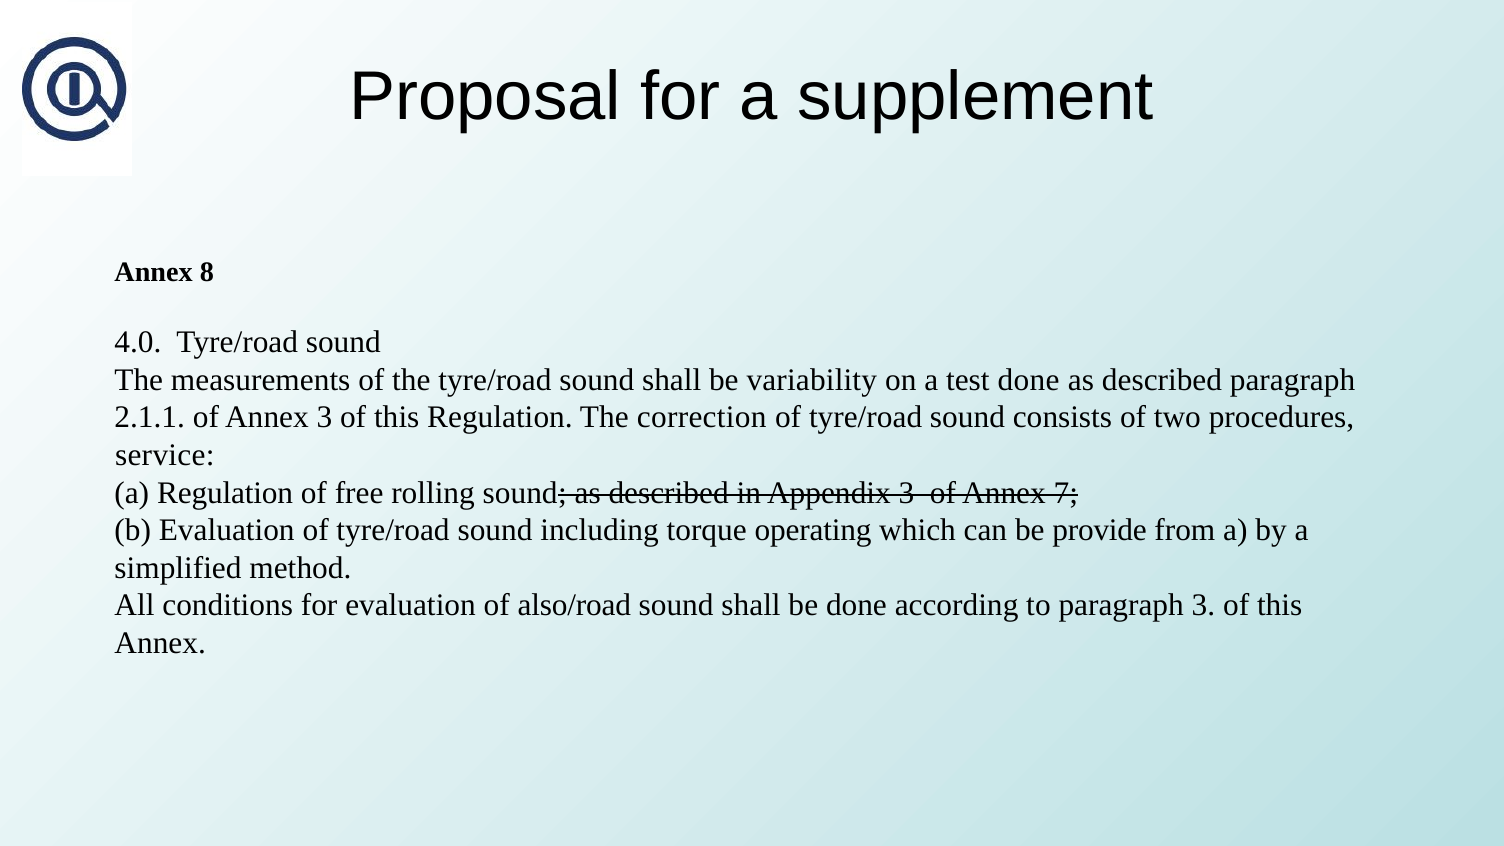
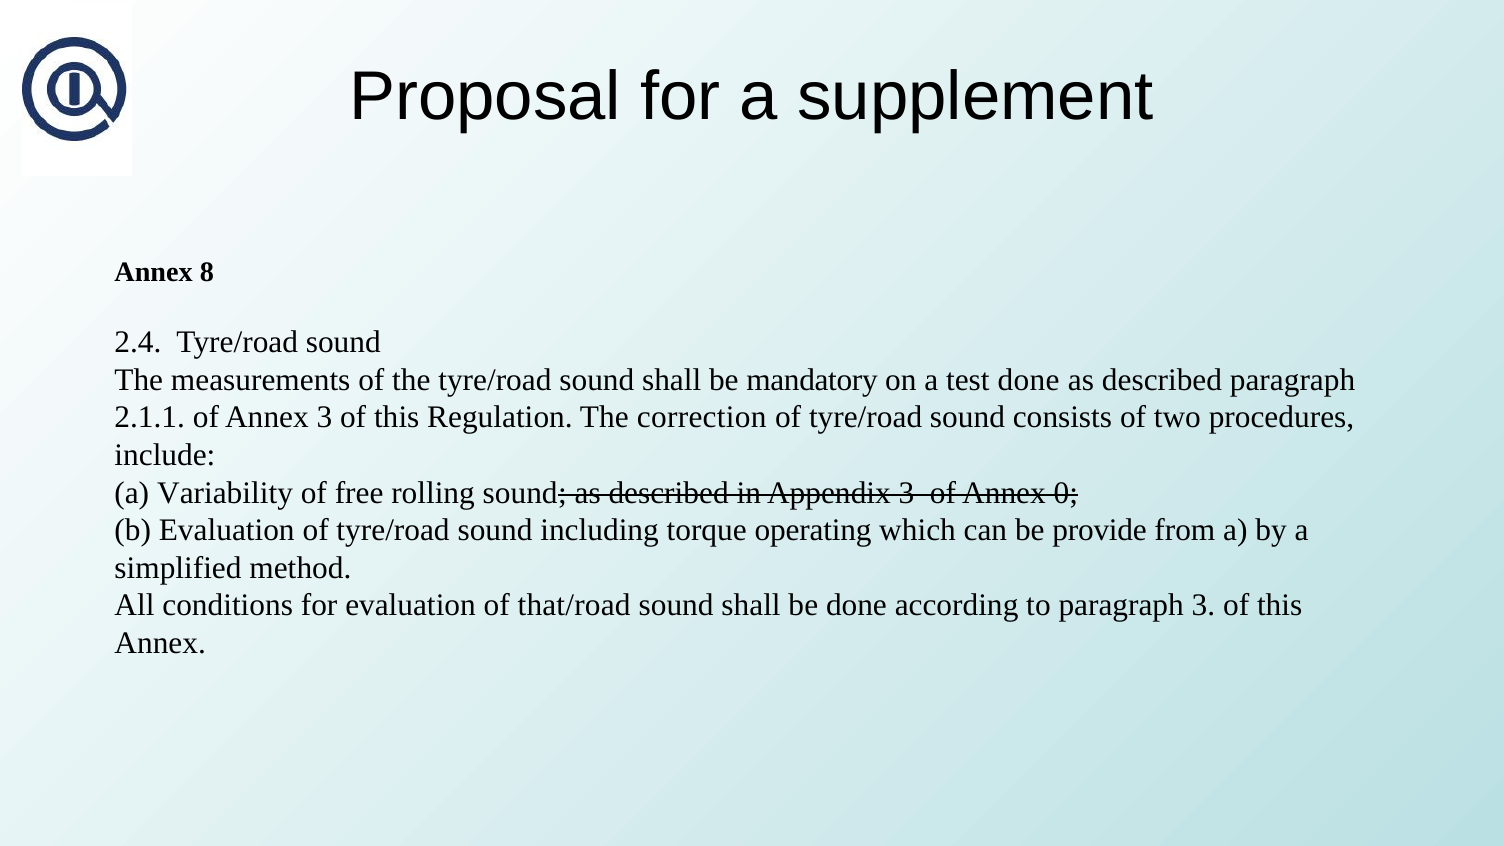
4.0: 4.0 -> 2.4
variability: variability -> mandatory
service: service -> include
a Regulation: Regulation -> Variability
7: 7 -> 0
also/road: also/road -> that/road
